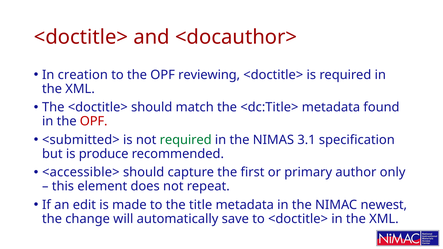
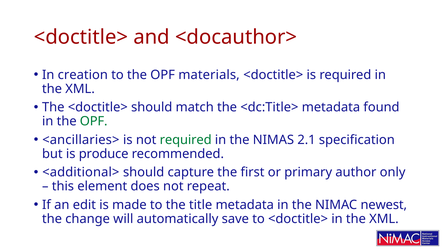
reviewing: reviewing -> materials
OPF at (94, 121) colour: red -> green
<submitted>: <submitted> -> <ancillaries>
3.1: 3.1 -> 2.1
<accessible>: <accessible> -> <additional>
